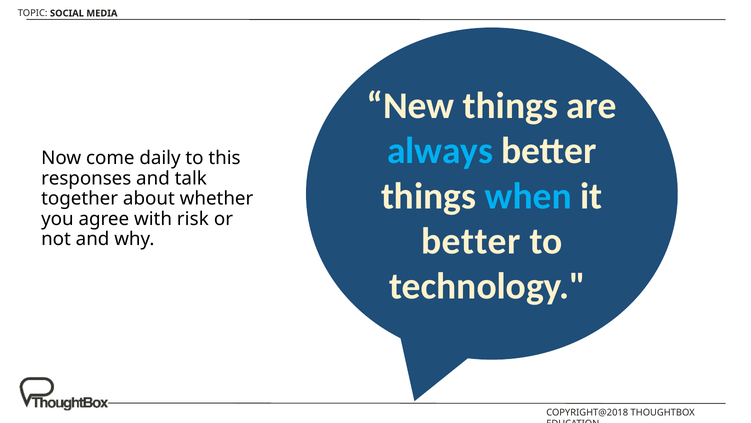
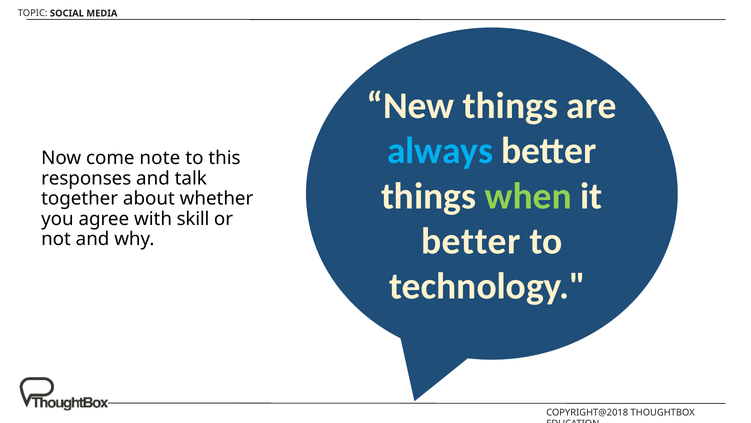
daily: daily -> note
when colour: light blue -> light green
risk: risk -> skill
